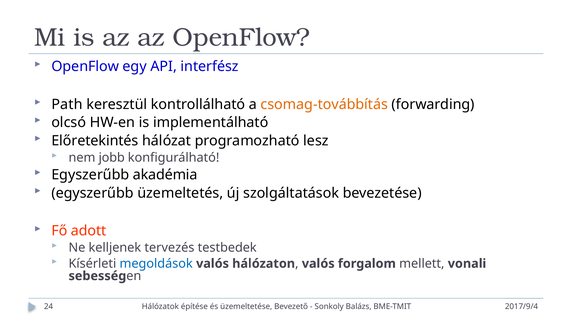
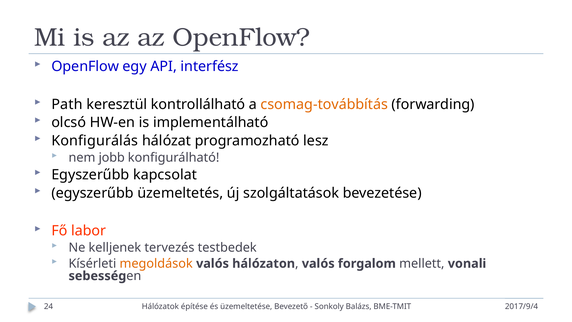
Előretekintés: Előretekintés -> Konfigurálás
akadémia: akadémia -> kapcsolat
adott: adott -> labor
megoldások colour: blue -> orange
